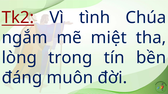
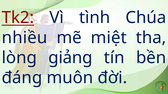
ngắm: ngắm -> nhiều
trong: trong -> giảng
